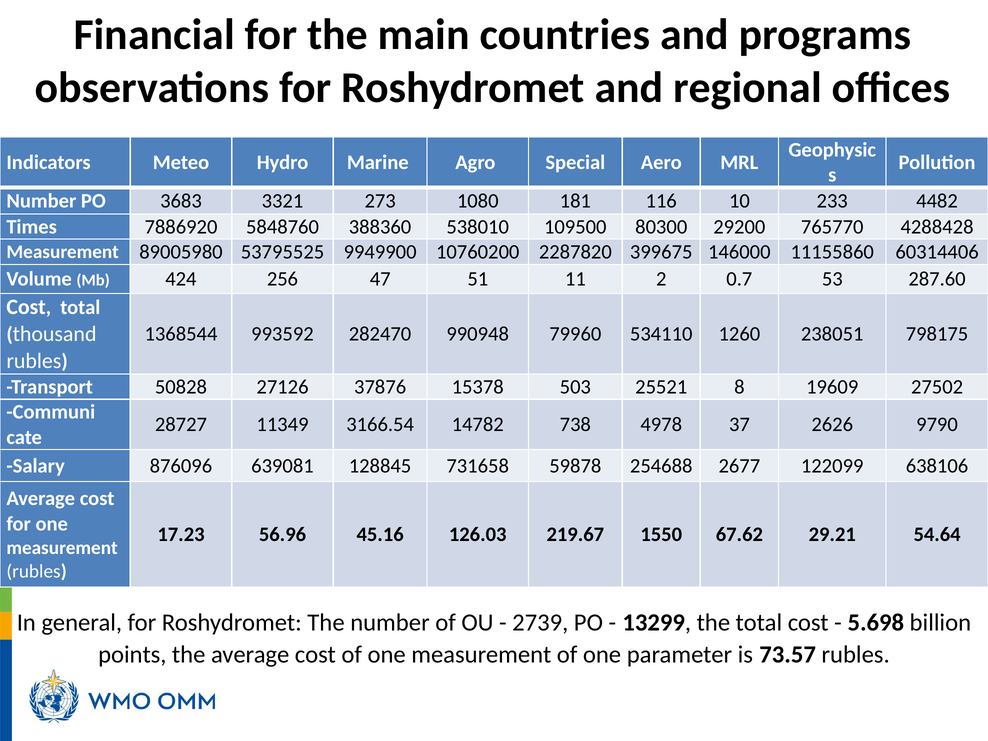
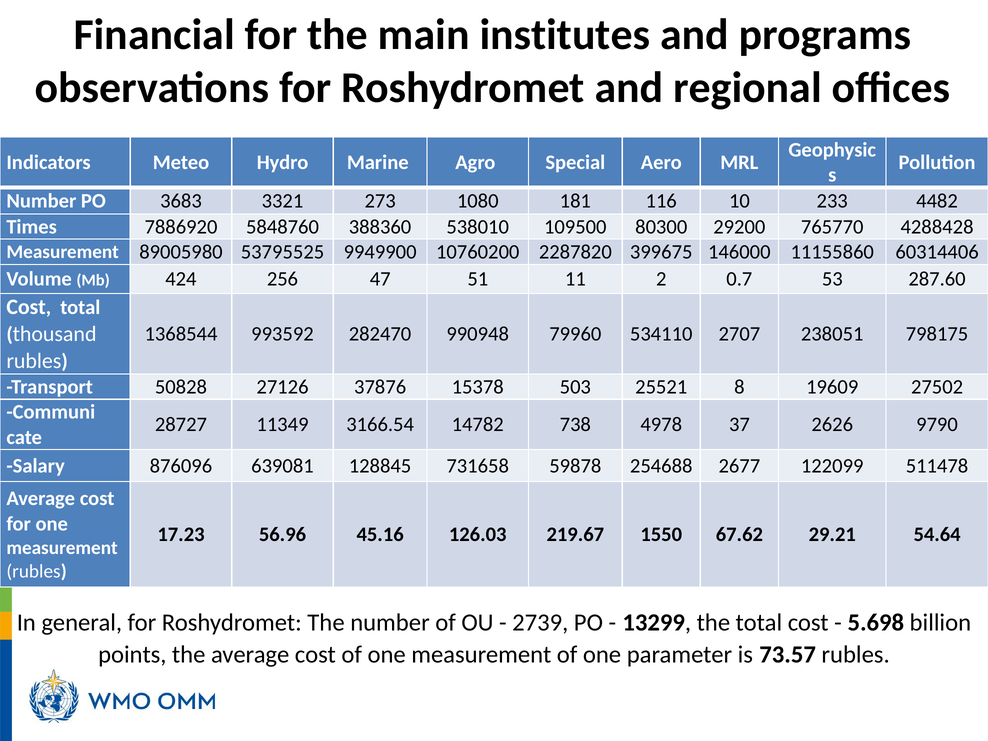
countries: countries -> institutes
1260: 1260 -> 2707
638106: 638106 -> 511478
